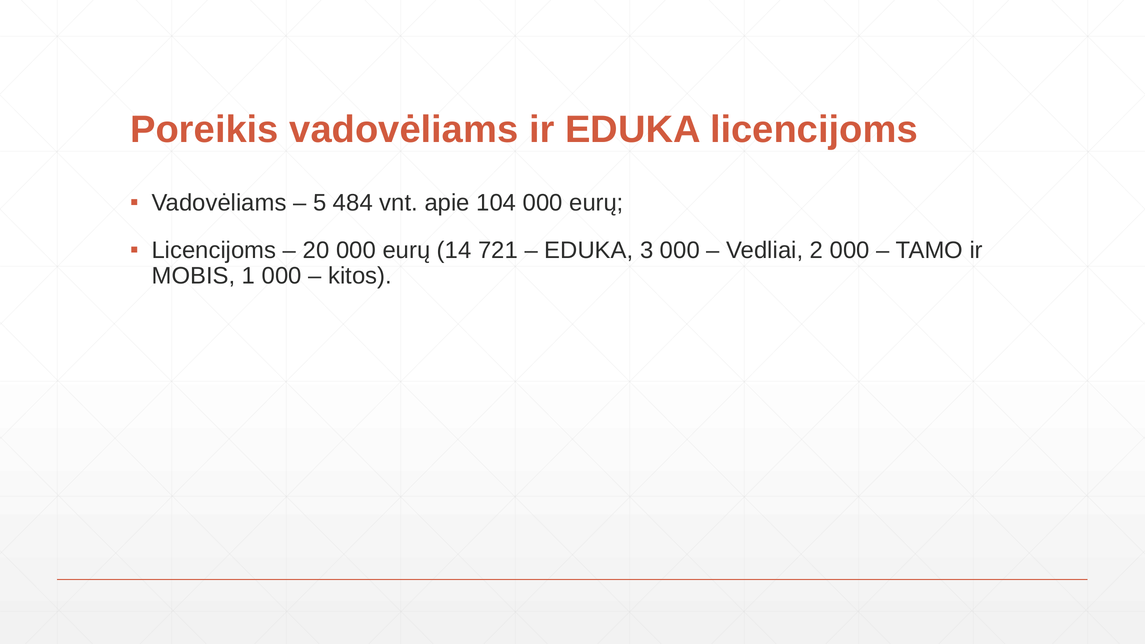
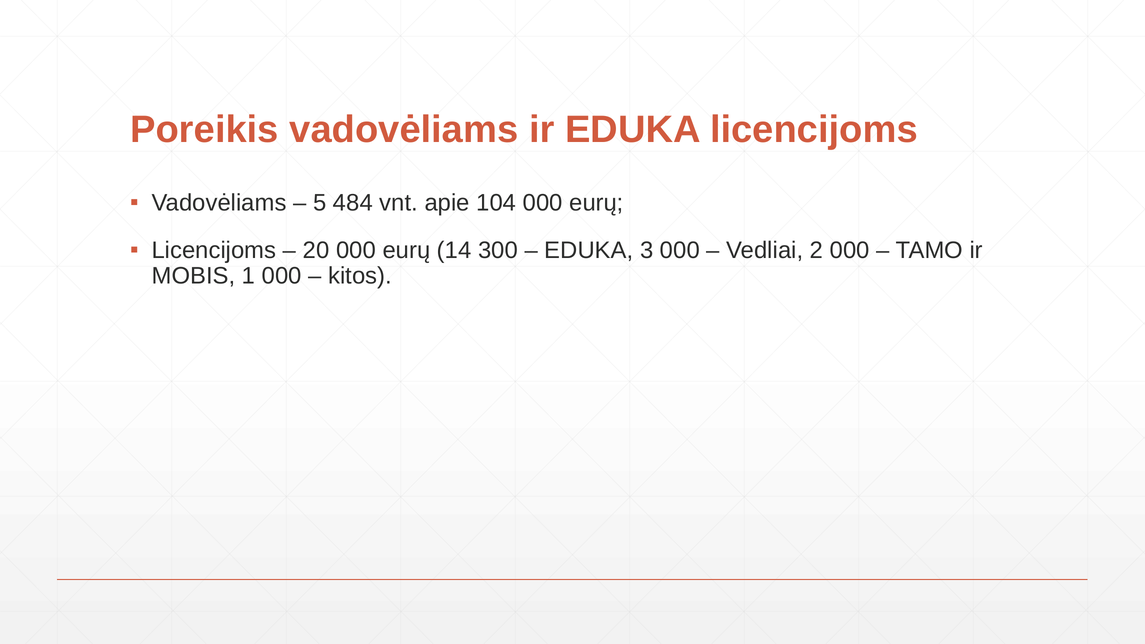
721: 721 -> 300
